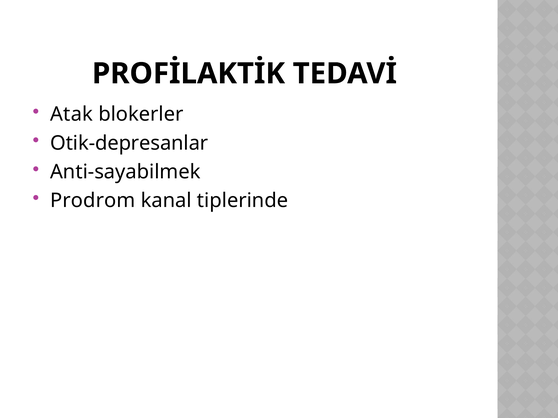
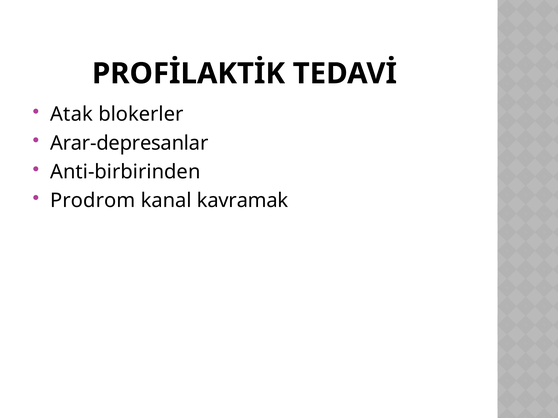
Otik-depresanlar: Otik-depresanlar -> Arar-depresanlar
Anti-sayabilmek: Anti-sayabilmek -> Anti-birbirinden
tiplerinde: tiplerinde -> kavramak
